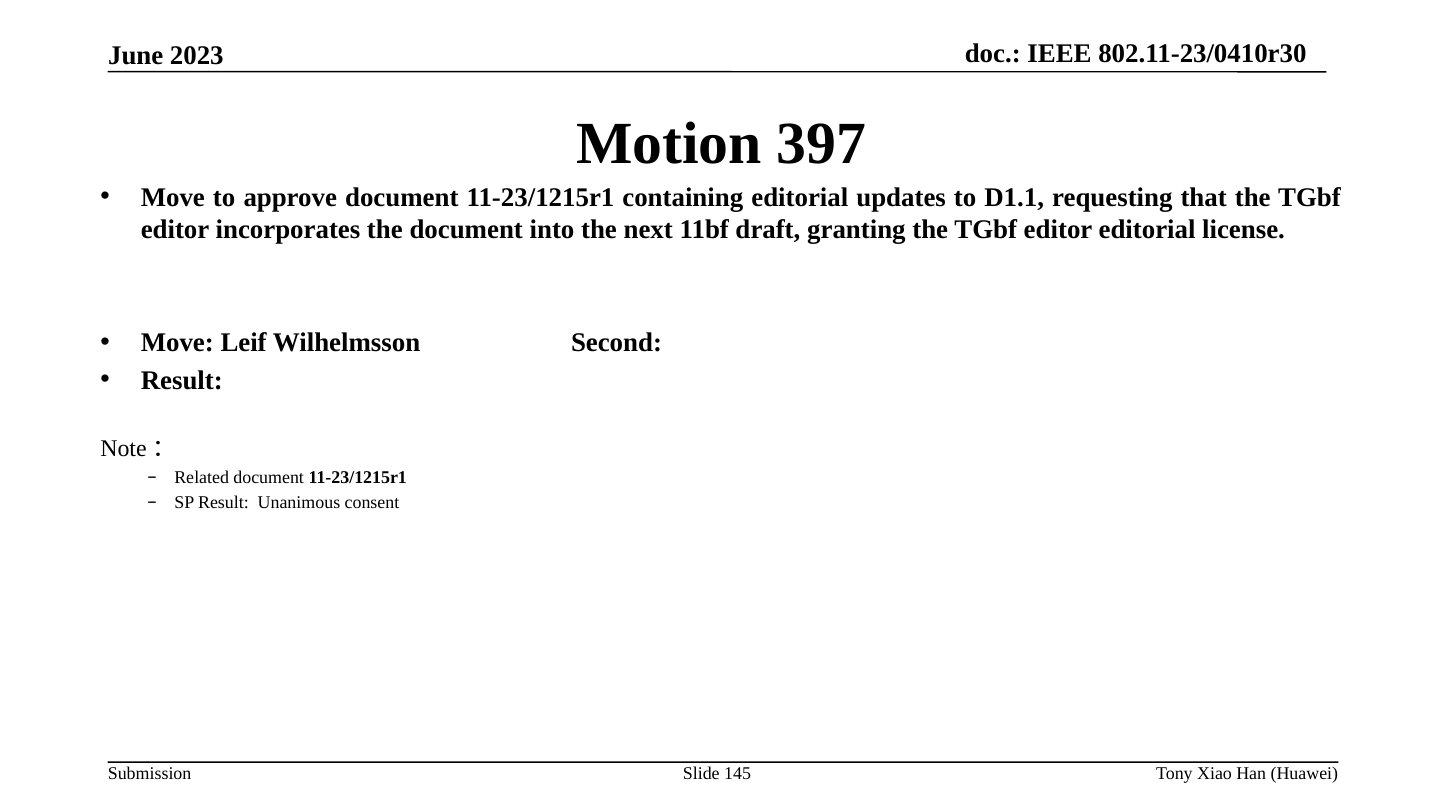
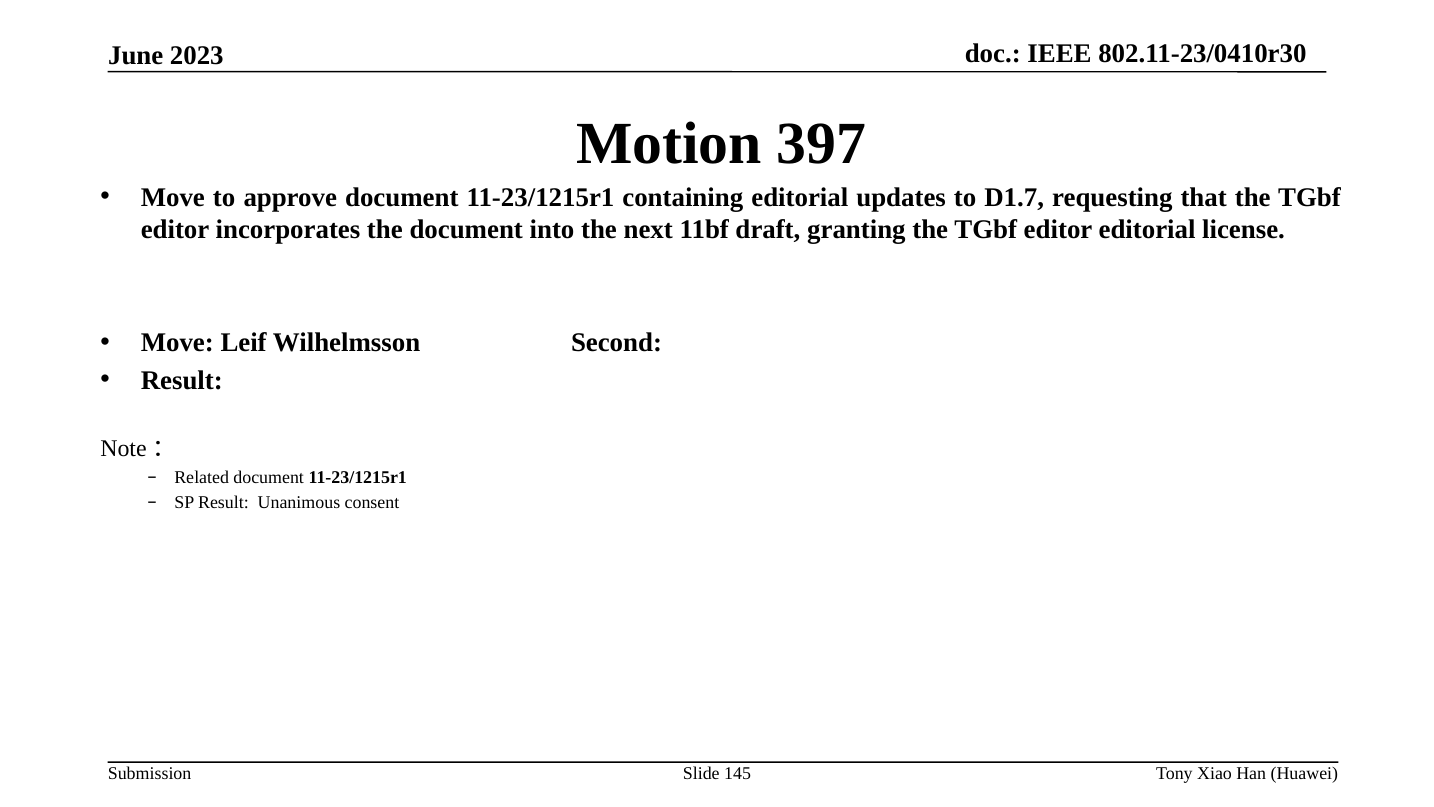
D1.1: D1.1 -> D1.7
